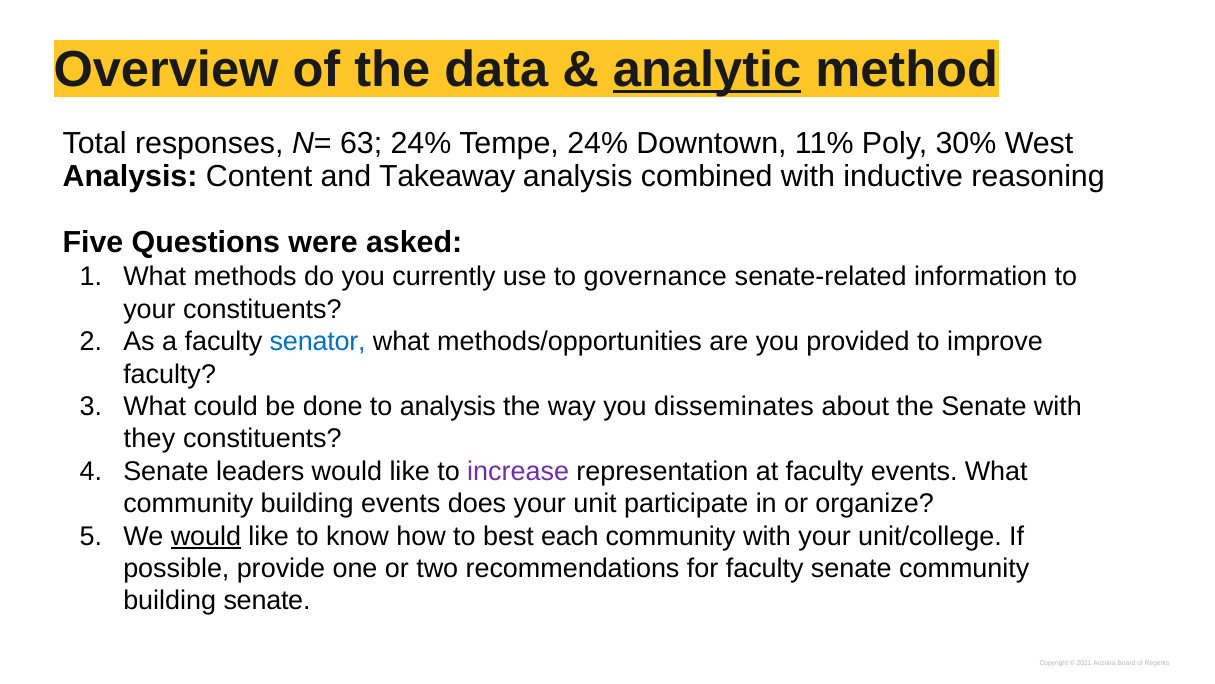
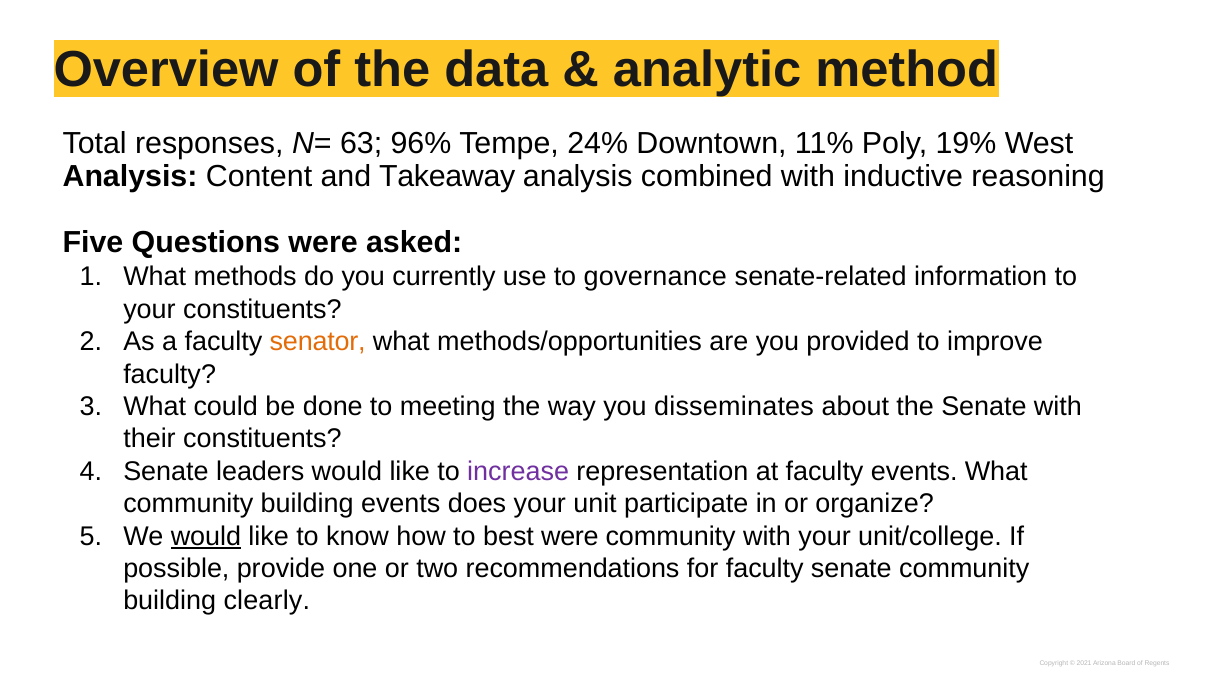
analytic underline: present -> none
63 24%: 24% -> 96%
30%: 30% -> 19%
senator colour: blue -> orange
to analysis: analysis -> meeting
they: they -> their
best each: each -> were
building senate: senate -> clearly
